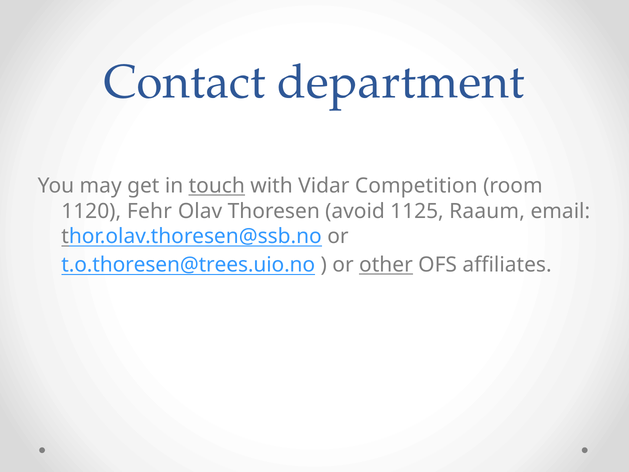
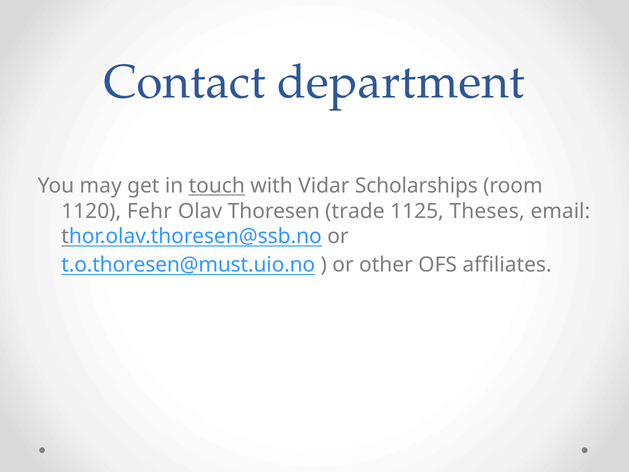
Competition: Competition -> Scholarships
avoid: avoid -> trade
Raaum: Raaum -> Theses
t.o.thoresen@trees.uio.no: t.o.thoresen@trees.uio.no -> t.o.thoresen@must.uio.no
other underline: present -> none
